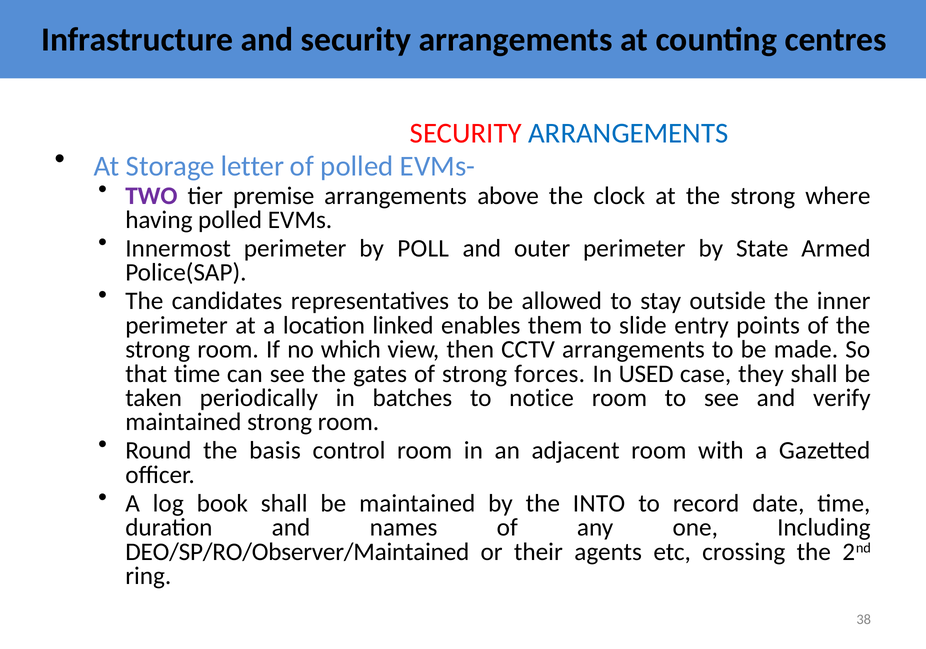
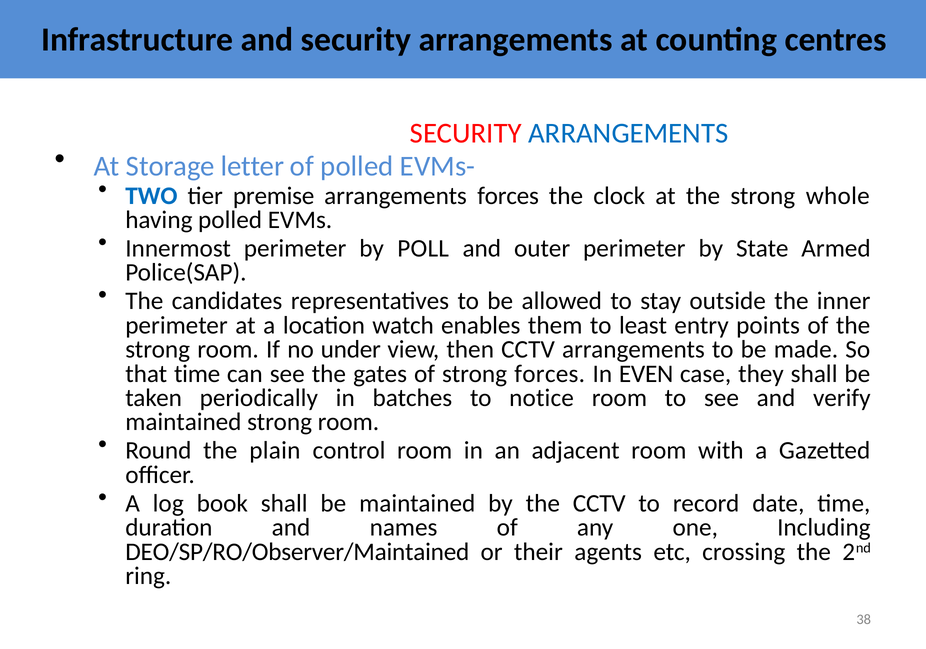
TWO colour: purple -> blue
arrangements above: above -> forces
where: where -> whole
linked: linked -> watch
slide: slide -> least
which: which -> under
USED: USED -> EVEN
basis: basis -> plain
the INTO: INTO -> CCTV
